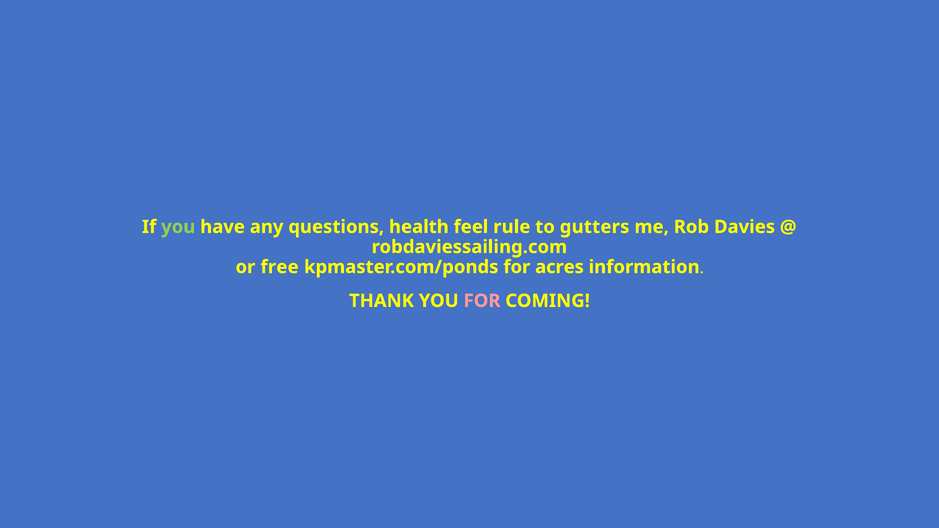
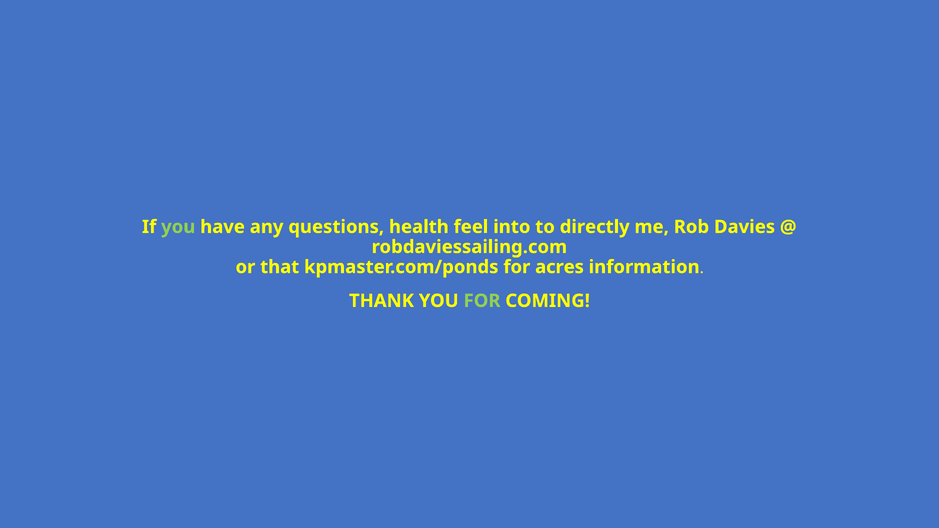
rule: rule -> into
gutters: gutters -> directly
free: free -> that
FOR at (482, 301) colour: pink -> light green
